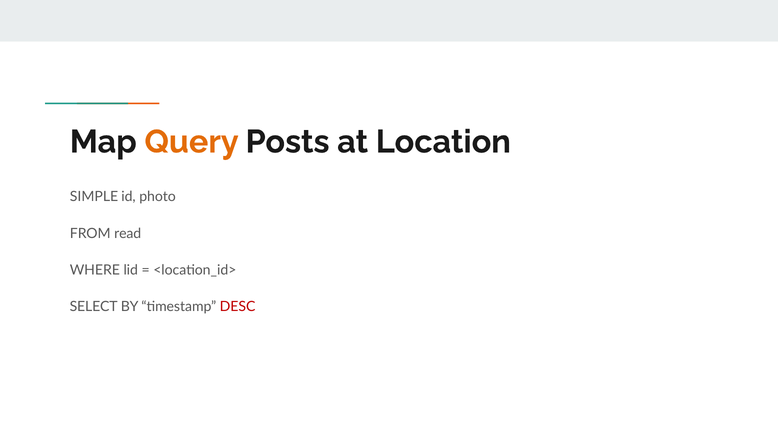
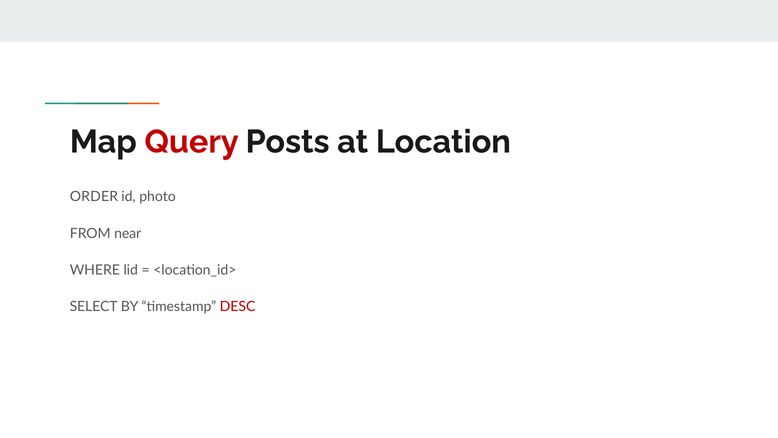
Query colour: orange -> red
SIMPLE: SIMPLE -> ORDER
read: read -> near
